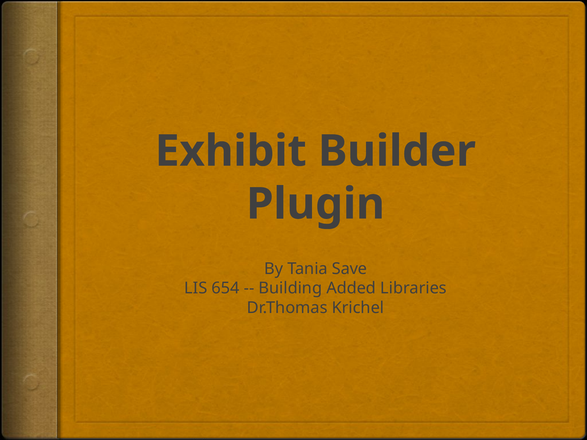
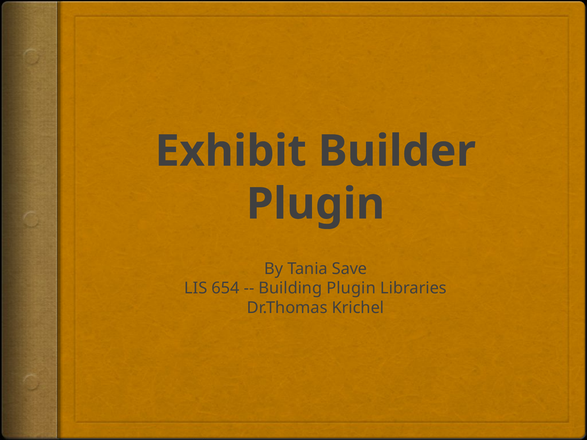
Building Added: Added -> Plugin
